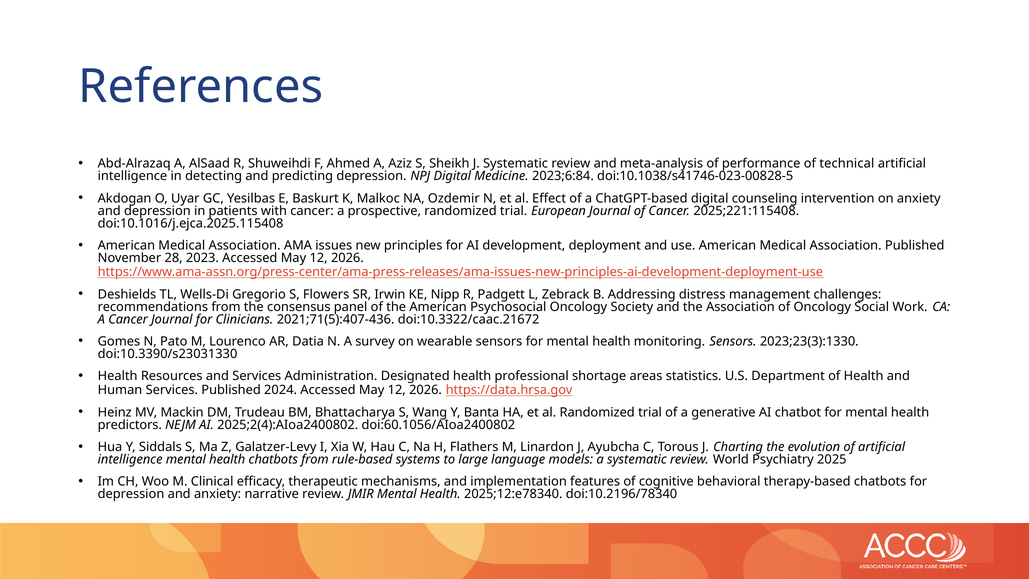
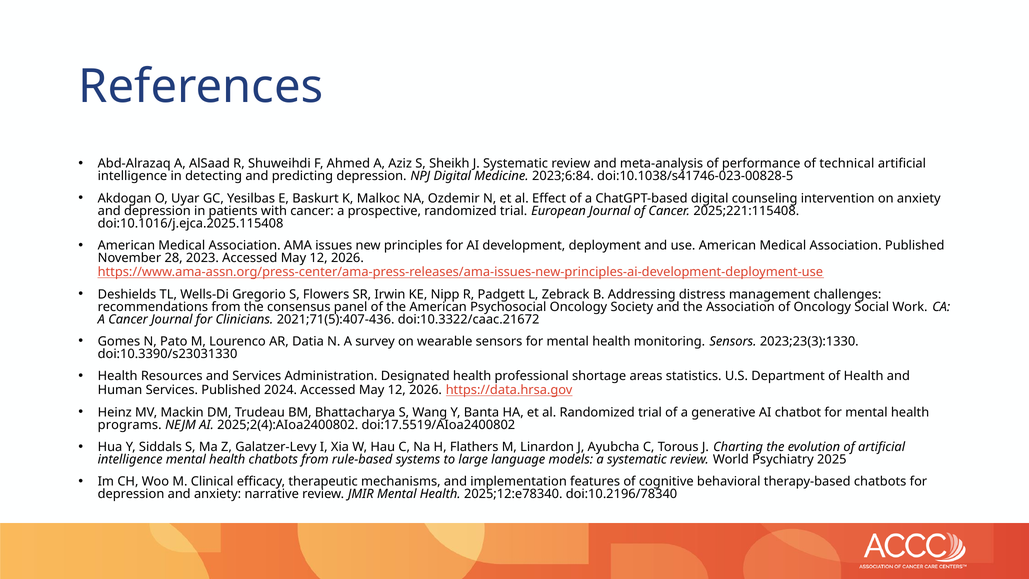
predictors: predictors -> programs
doi:60.1056/AIoa2400802: doi:60.1056/AIoa2400802 -> doi:17.5519/AIoa2400802
